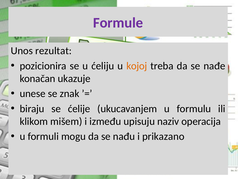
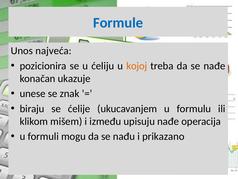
Formule colour: purple -> blue
rezultat: rezultat -> najveća
upisuju naziv: naziv -> nađe
